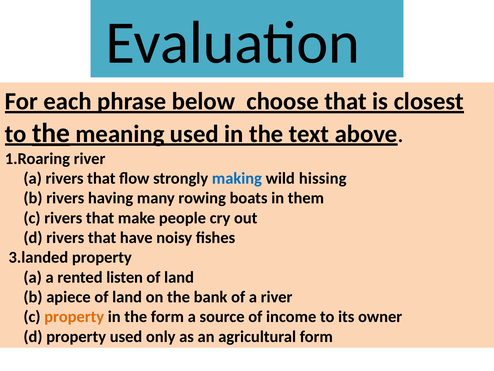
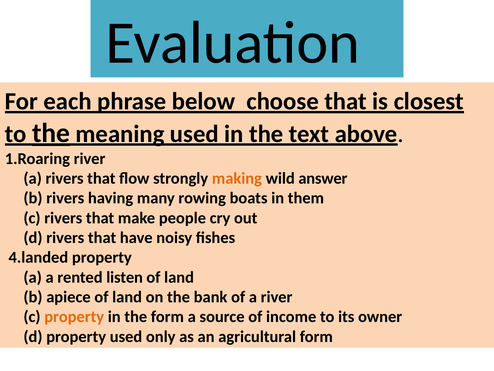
making colour: blue -> orange
hissing: hissing -> answer
3.landed: 3.landed -> 4.landed
